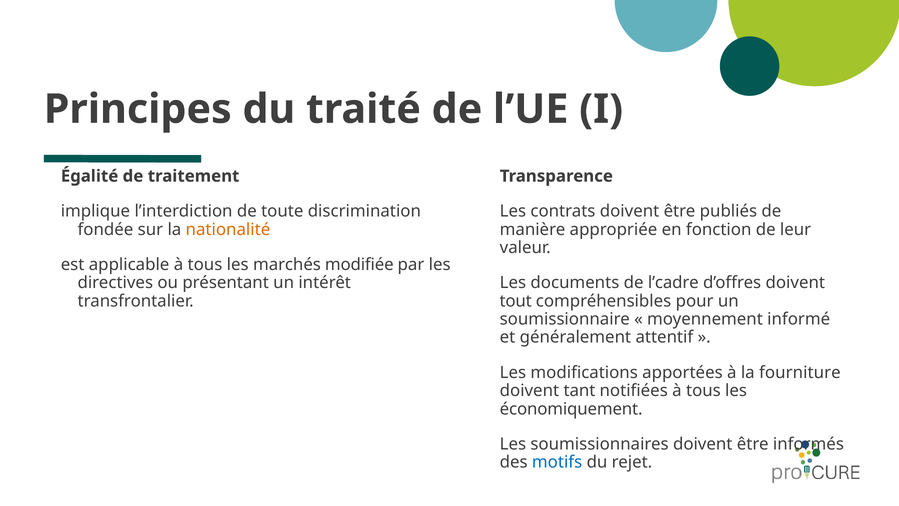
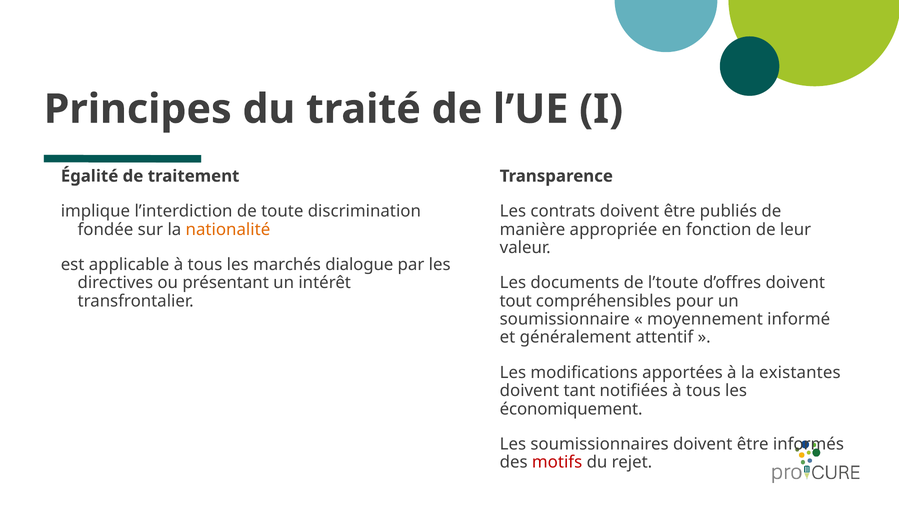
modifiée: modifiée -> dialogue
l’cadre: l’cadre -> l’toute
fourniture: fourniture -> existantes
motifs colour: blue -> red
